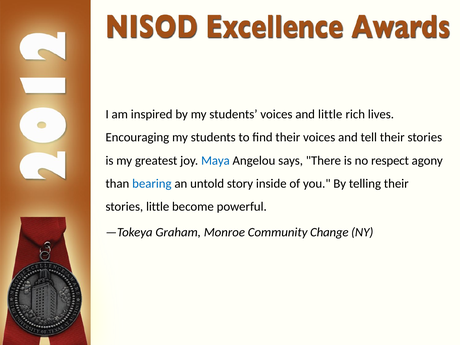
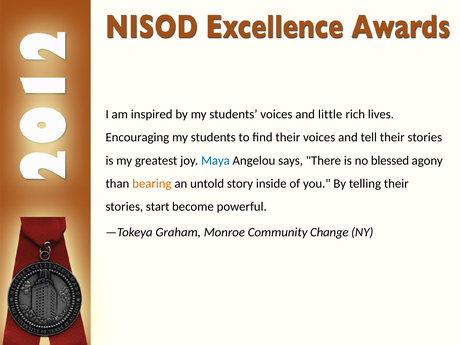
respect: respect -> blessed
bearing colour: blue -> orange
stories little: little -> start
